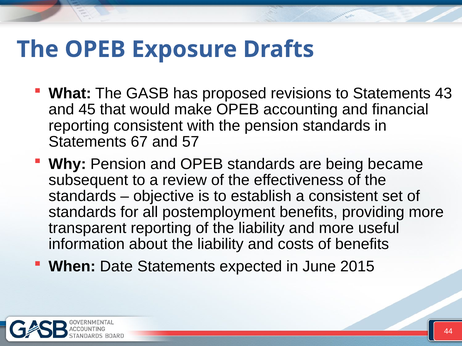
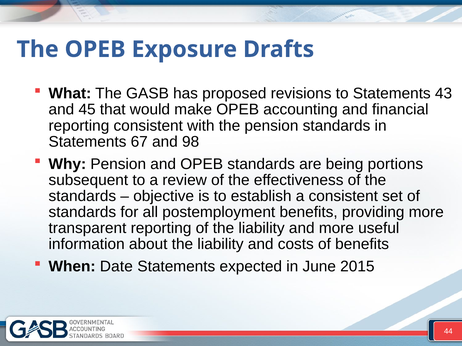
57: 57 -> 98
became: became -> portions
